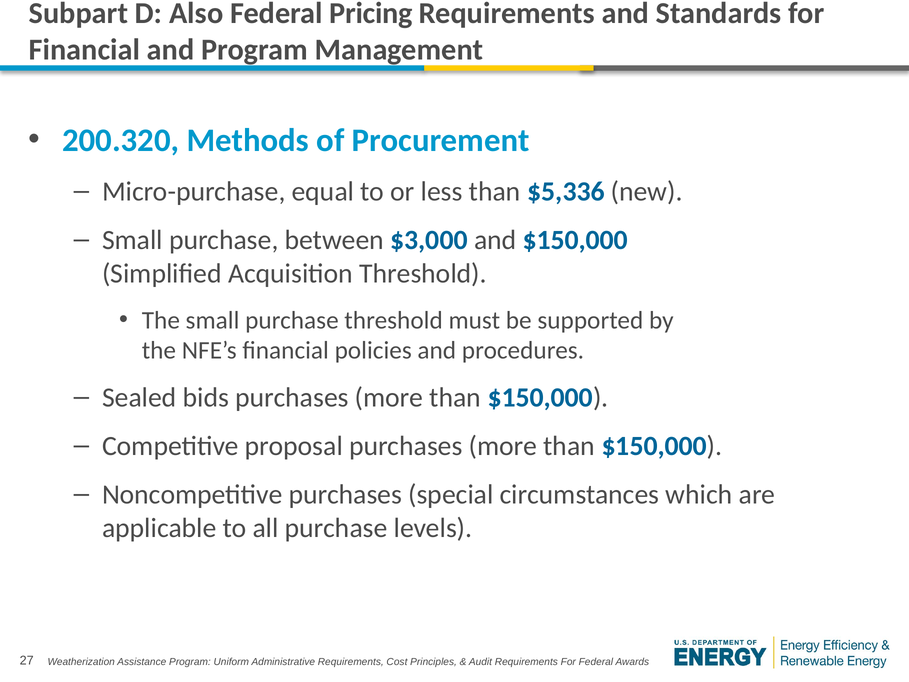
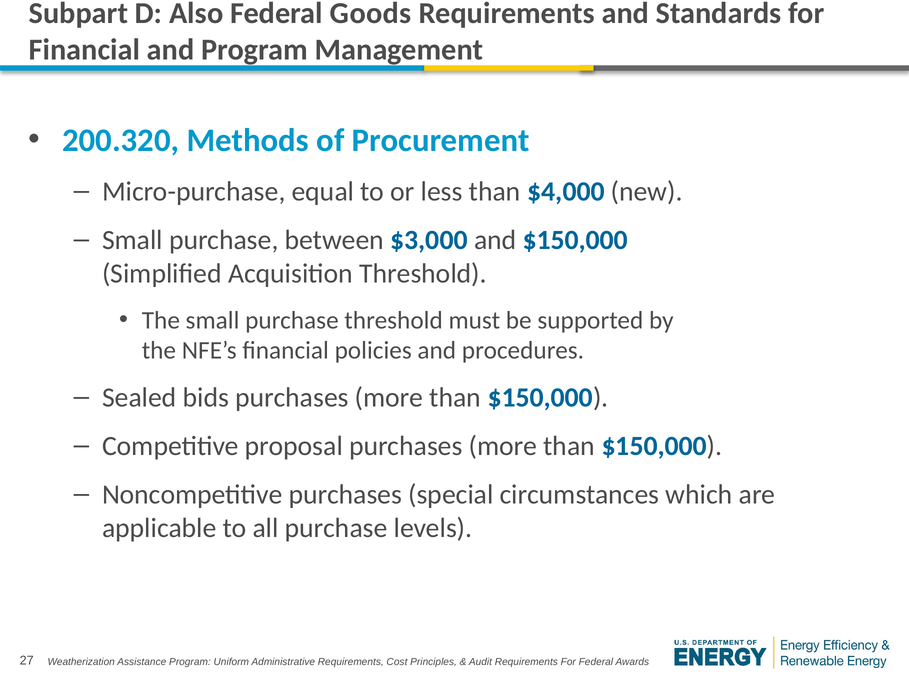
Pricing: Pricing -> Goods
$5,336: $5,336 -> $4,000
